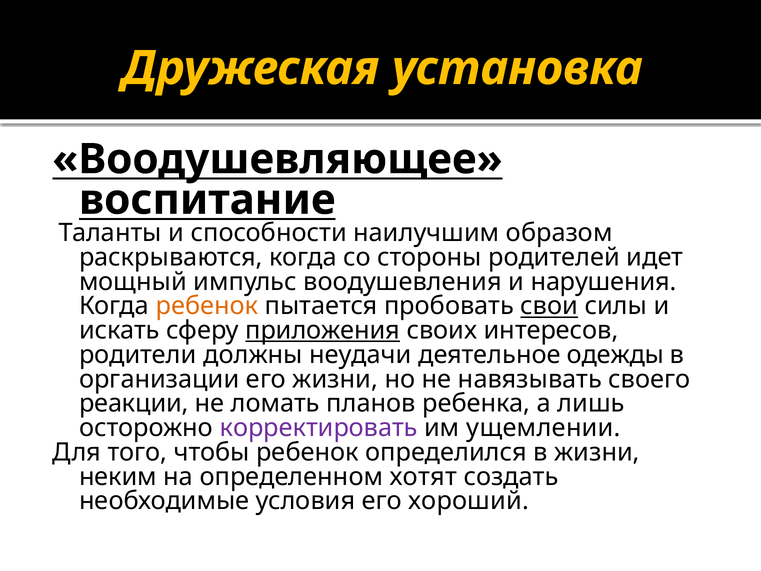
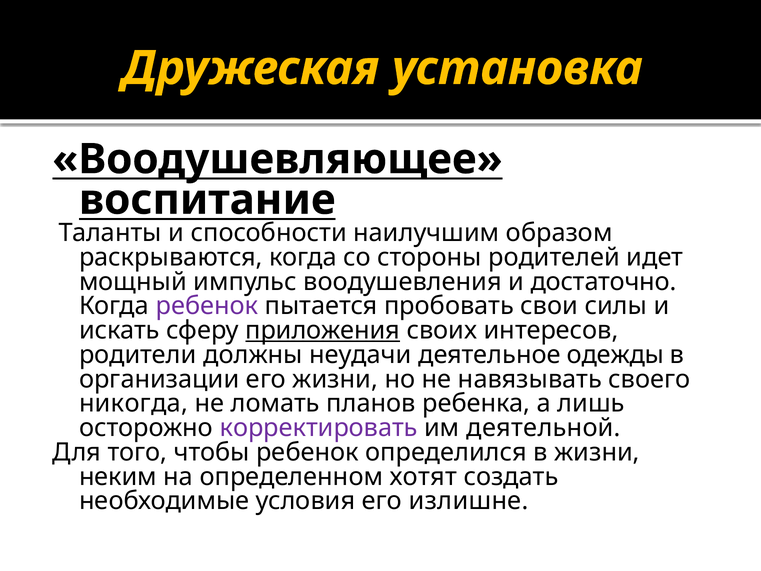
нарушения: нарушения -> достаточно
ребенок at (207, 306) colour: orange -> purple
свои underline: present -> none
реакции: реакции -> никогда
ущемлении: ущемлении -> деятельной
хороший: хороший -> излишне
